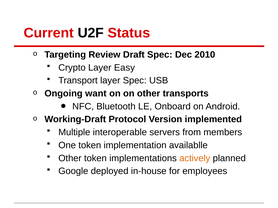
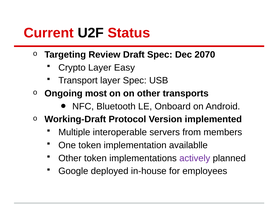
2010: 2010 -> 2070
want: want -> most
actively colour: orange -> purple
